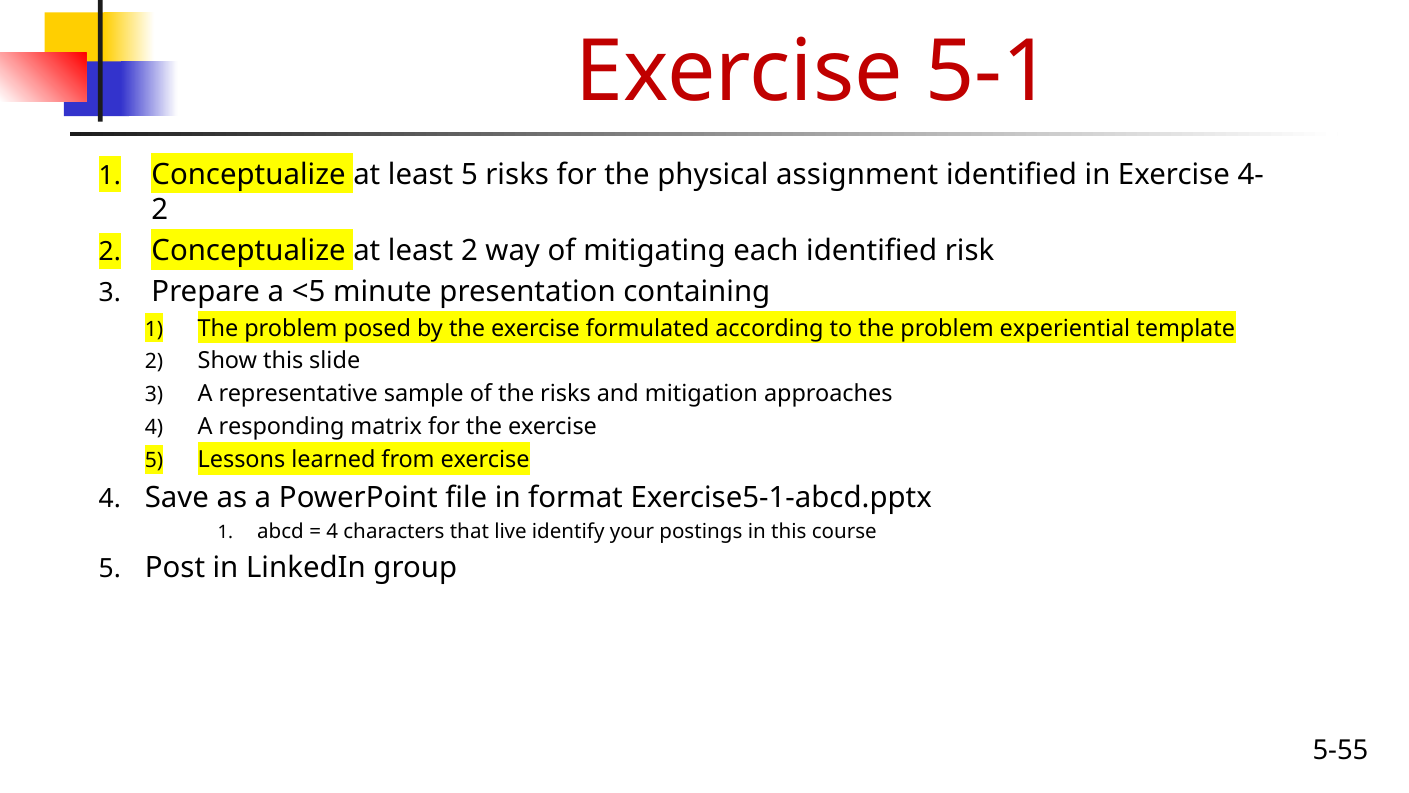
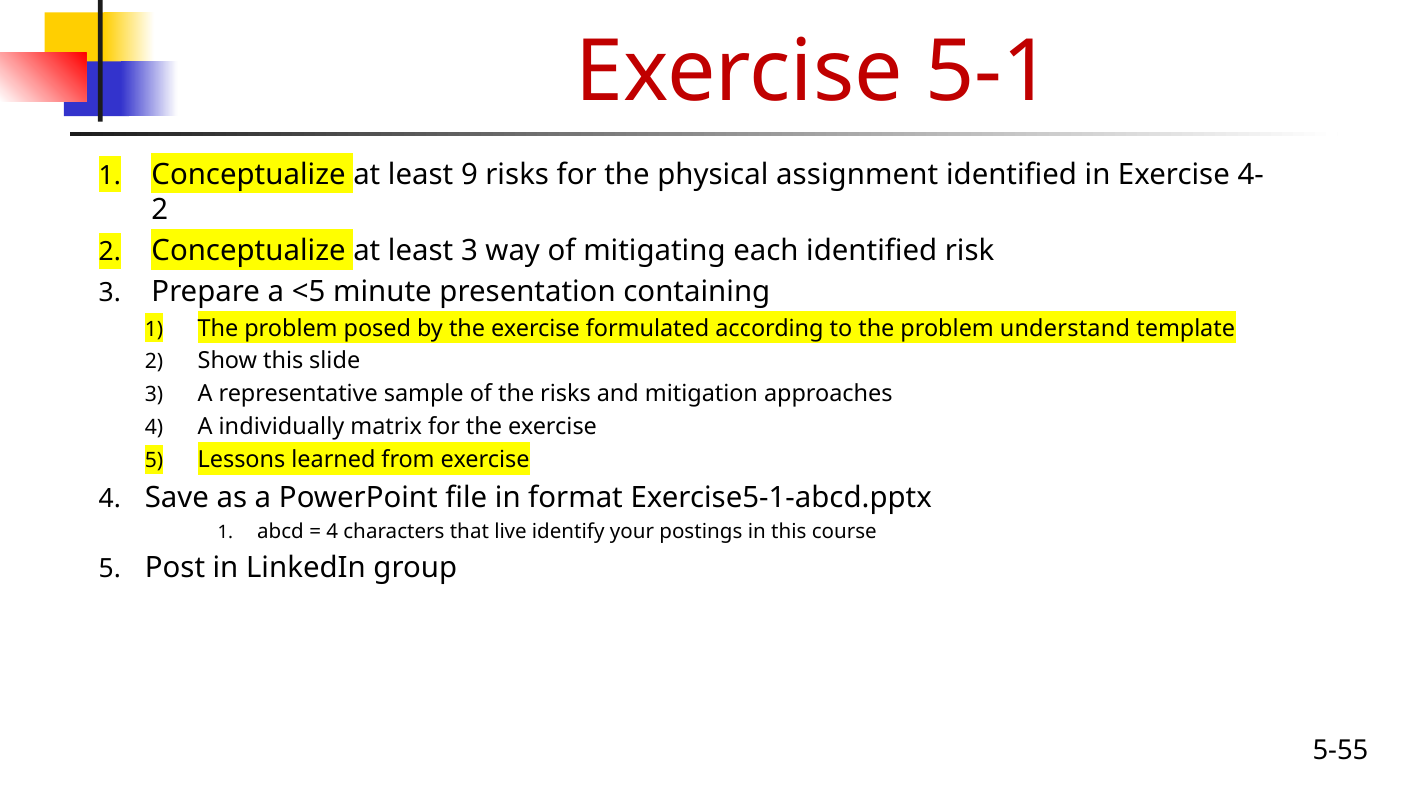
least 5: 5 -> 9
least 2: 2 -> 3
experiential: experiential -> understand
responding: responding -> individually
